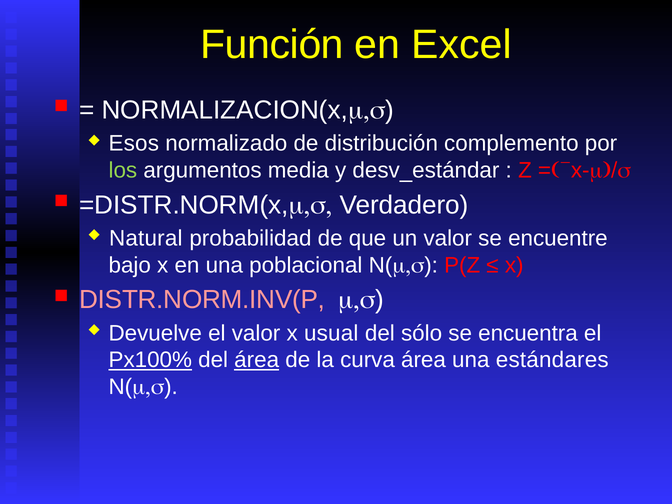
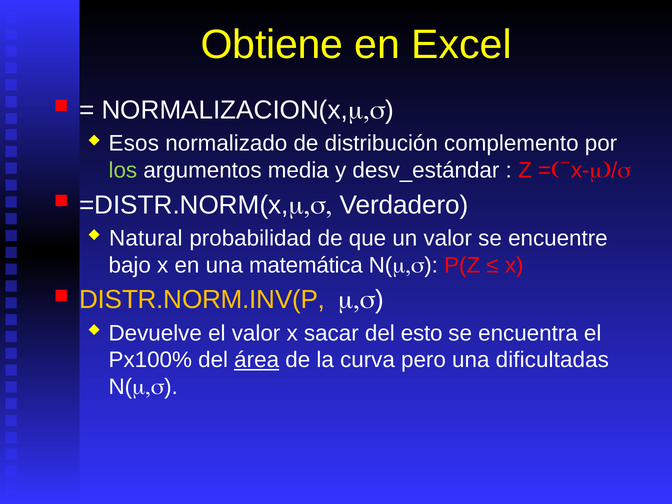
Función: Función -> Obtiene
poblacional: poblacional -> matemática
DISTR.NORM.INV(P colour: pink -> yellow
usual: usual -> sacar
sólo: sólo -> esto
Px100% underline: present -> none
curva área: área -> pero
estándares: estándares -> dificultadas
